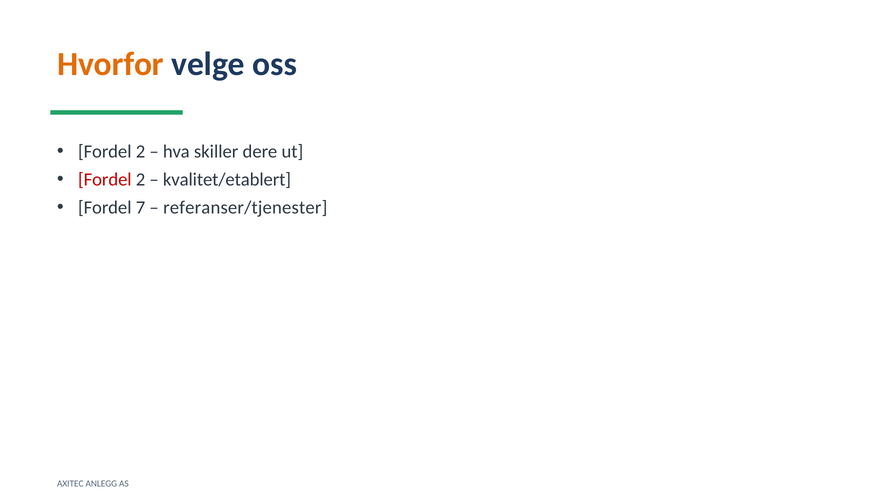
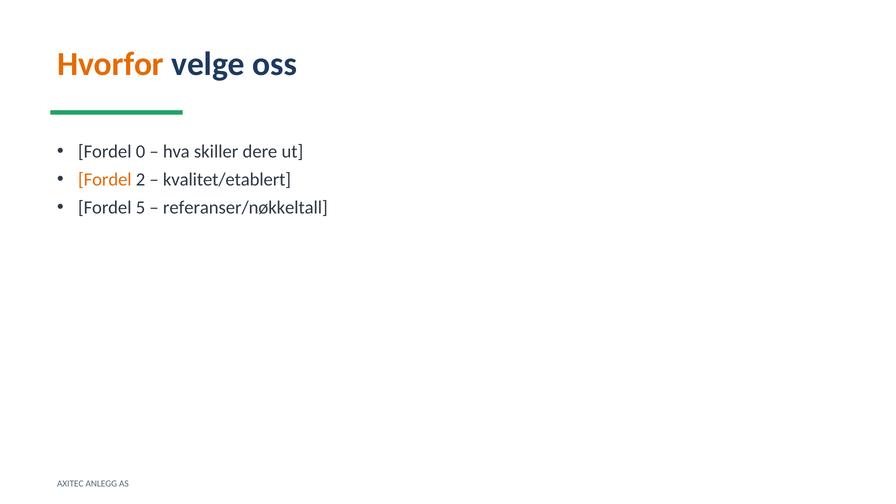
2 at (141, 152): 2 -> 0
Fordel at (105, 180) colour: red -> orange
7: 7 -> 5
referanser/tjenester: referanser/tjenester -> referanser/nøkkeltall
